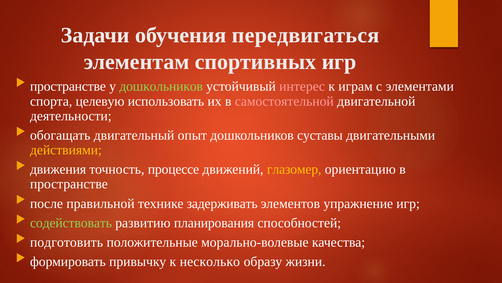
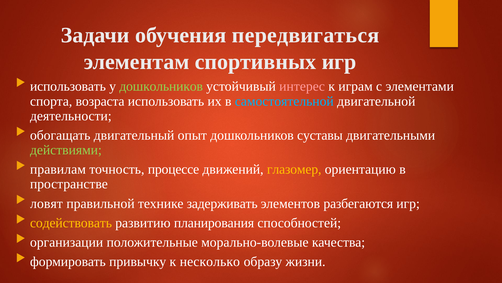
пространстве at (68, 86): пространстве -> использовать
целевую: целевую -> возраста
самостоятельной colour: pink -> light blue
действиями colour: yellow -> light green
движения: движения -> правилам
после: после -> ловят
упражнение: упражнение -> разбегаются
содействовать colour: light green -> yellow
подготовить: подготовить -> организации
